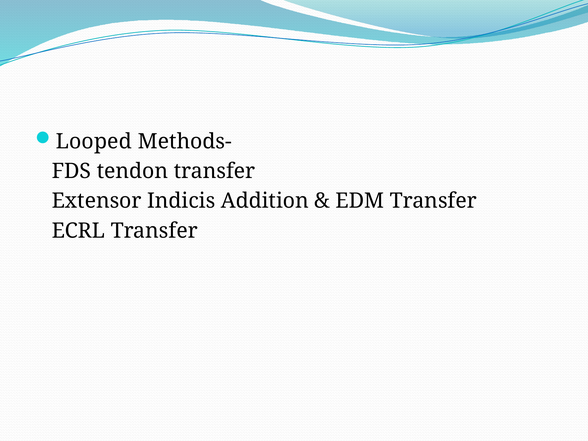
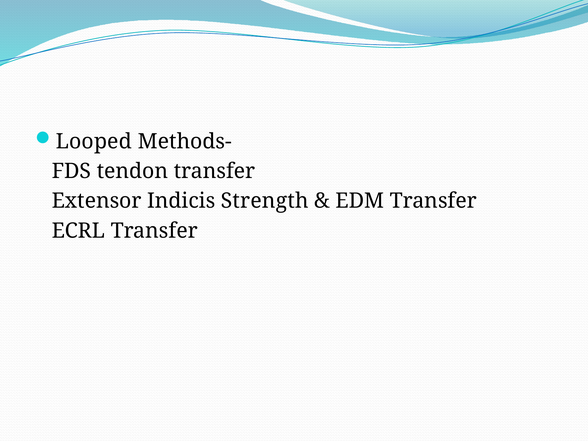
Addition: Addition -> Strength
